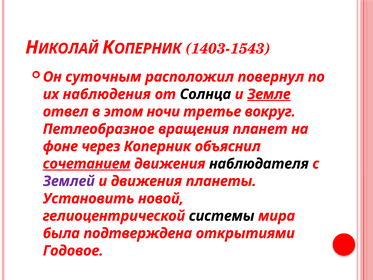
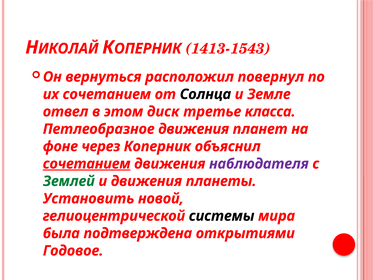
1403-1543: 1403-1543 -> 1413-1543
суточным: суточным -> вернуться
их наблюдения: наблюдения -> сочетанием
Земле underline: present -> none
ночи: ночи -> диск
вокруг: вокруг -> класса
Петлеобразное вращения: вращения -> движения
наблюдателя colour: black -> purple
Землей colour: purple -> green
